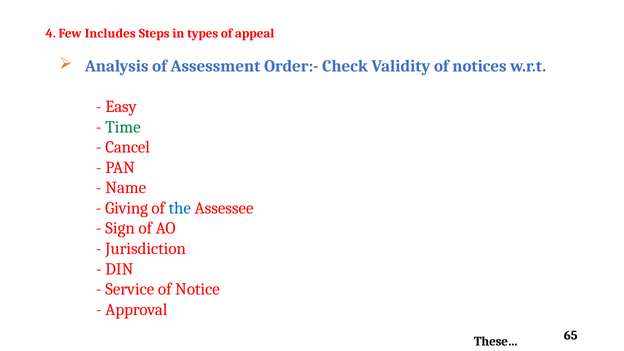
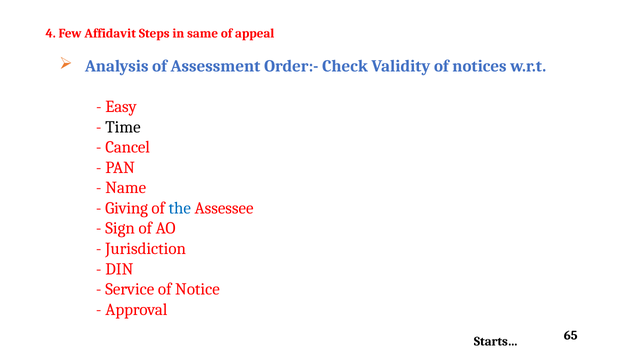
Includes: Includes -> Affidavit
types: types -> same
Time colour: green -> black
These…: These… -> Starts…
